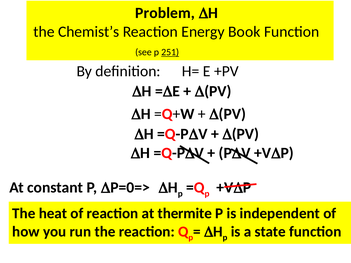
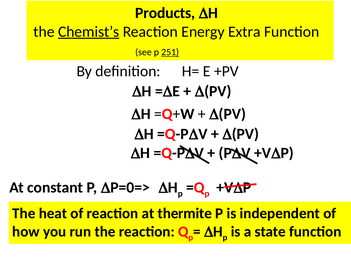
Problem: Problem -> Products
Chemist’s underline: none -> present
Book: Book -> Extra
